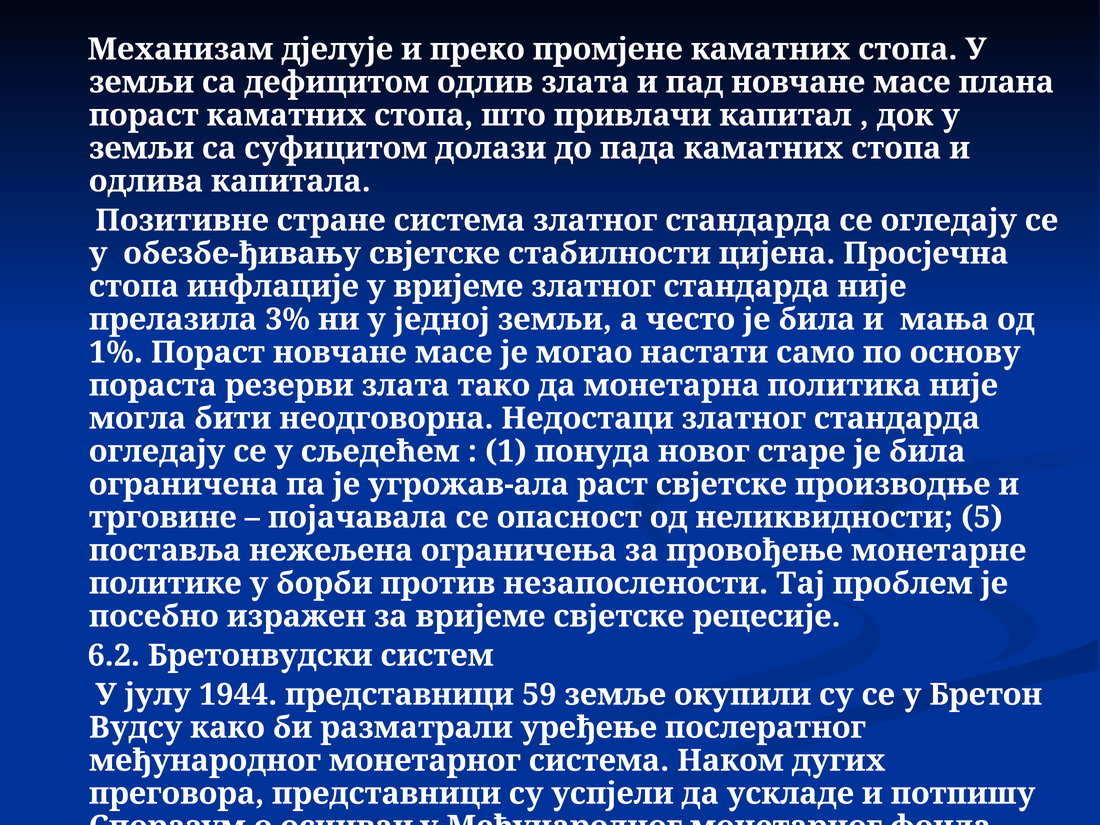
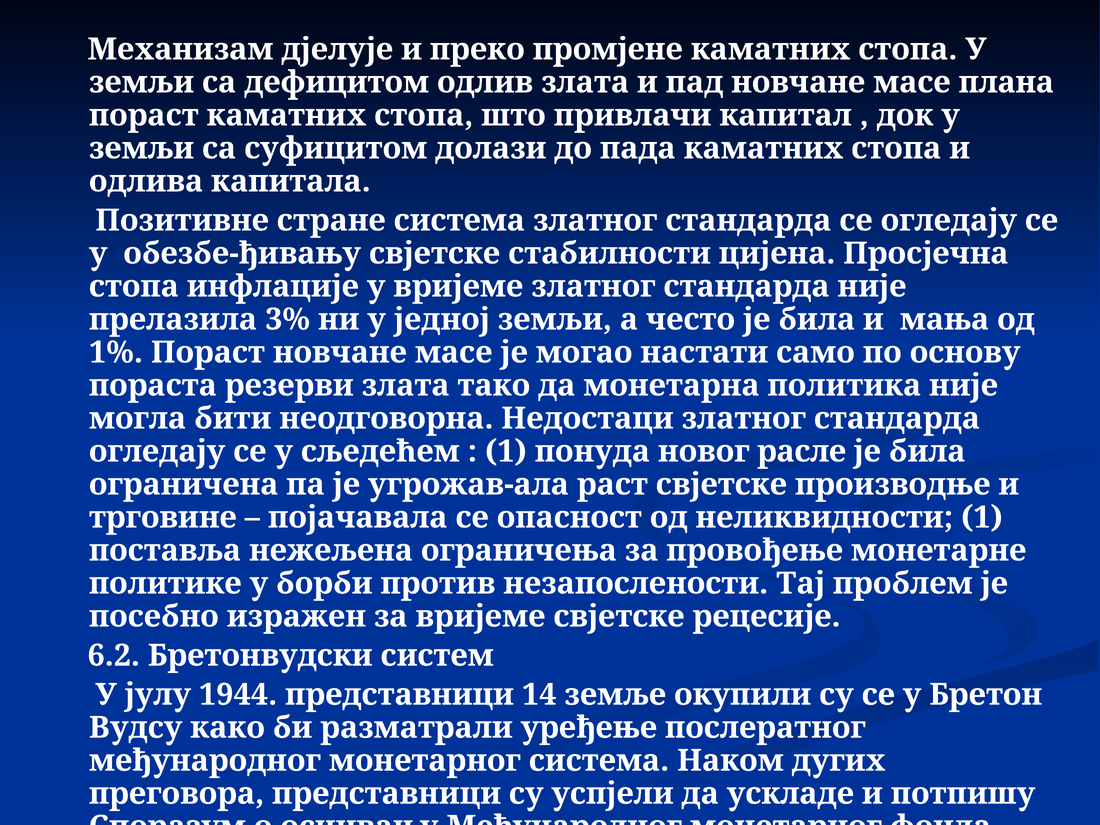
старе: старе -> расле
неликвидности 5: 5 -> 1
59: 59 -> 14
